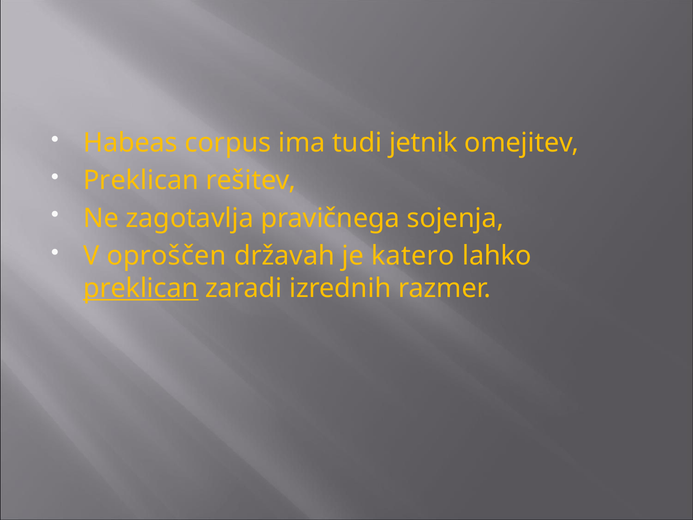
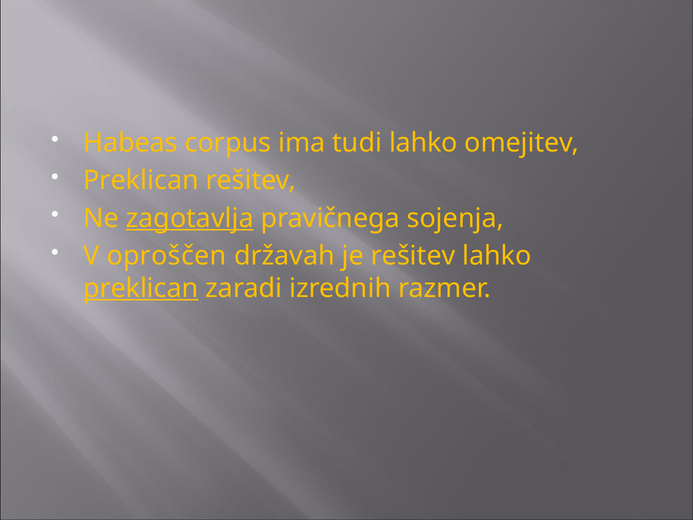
tudi jetnik: jetnik -> lahko
zagotavlja underline: none -> present
je katero: katero -> rešitev
